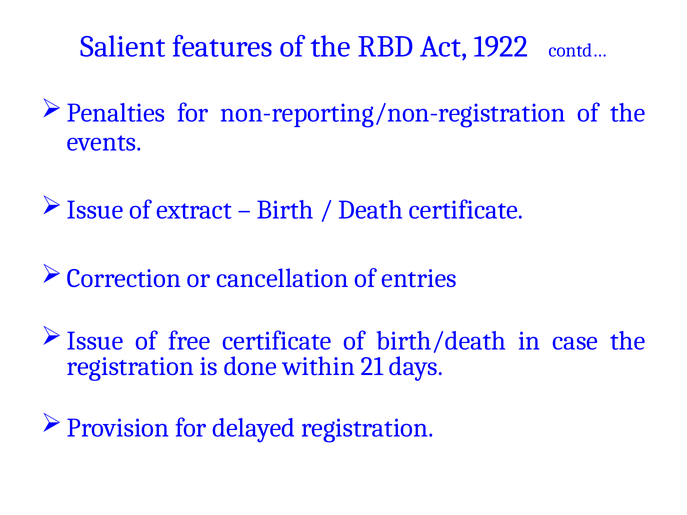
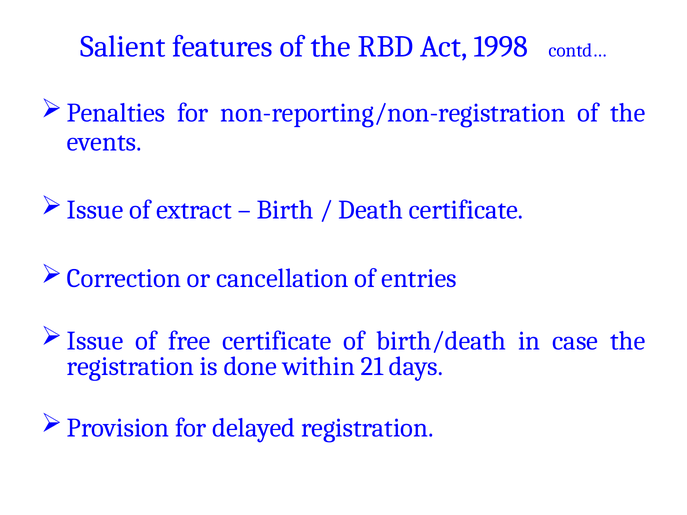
1922: 1922 -> 1998
